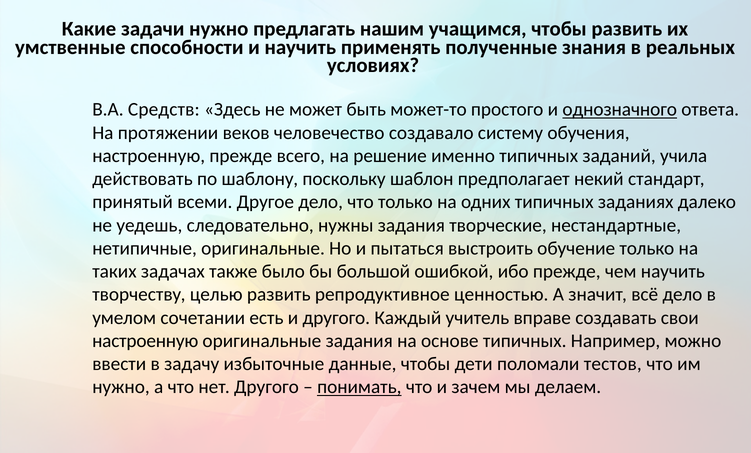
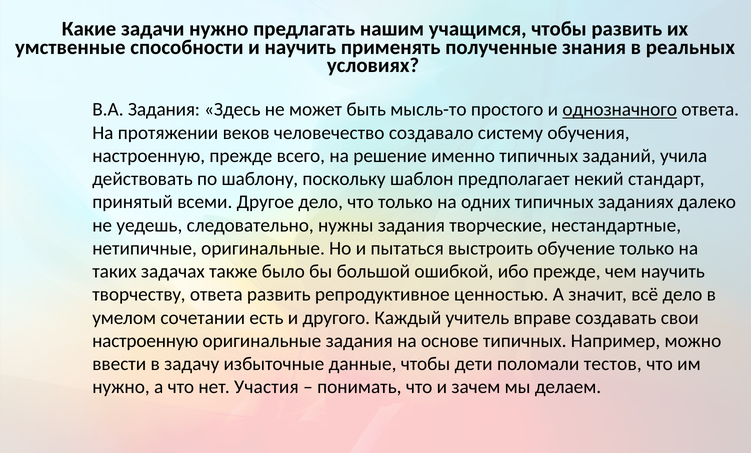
В.А Средств: Средств -> Задания
может-то: может-то -> мысль-то
творчеству целью: целью -> ответа
нет Другого: Другого -> Участия
понимать underline: present -> none
